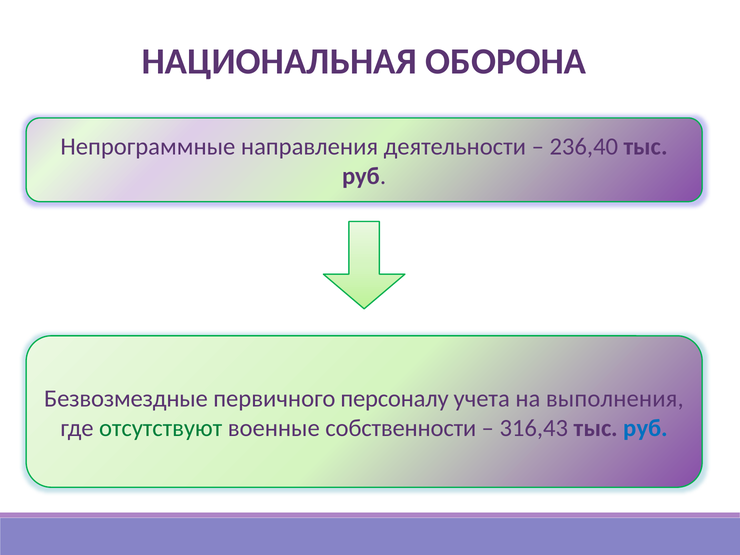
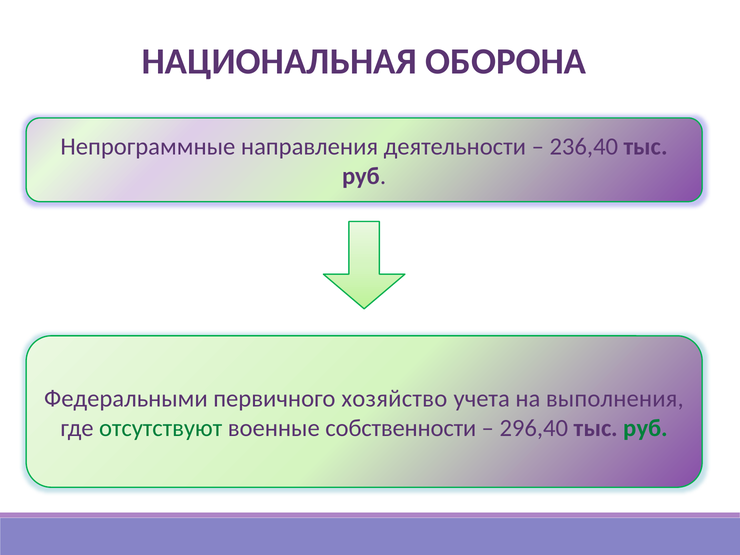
Безвозмездные: Безвозмездные -> Федеральными
персоналу: персоналу -> хозяйство
316,43: 316,43 -> 296,40
руб at (646, 428) colour: blue -> green
